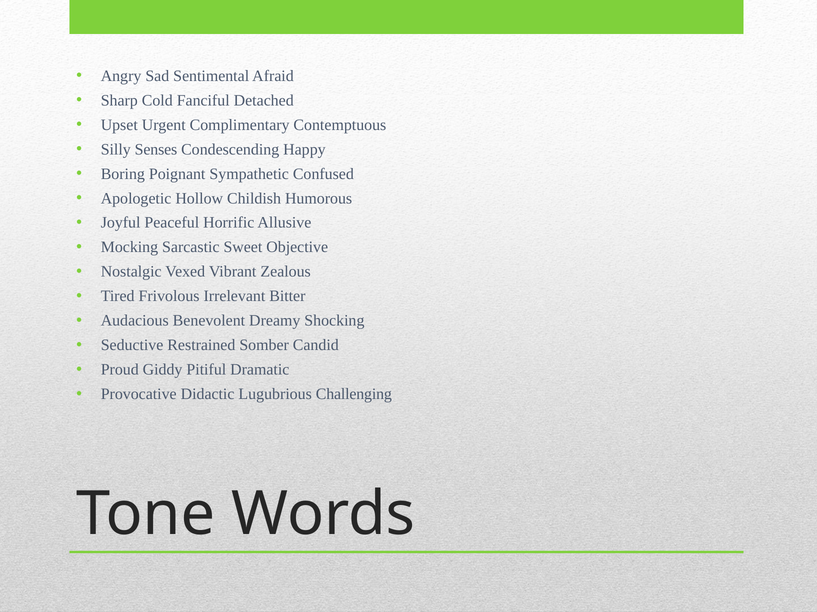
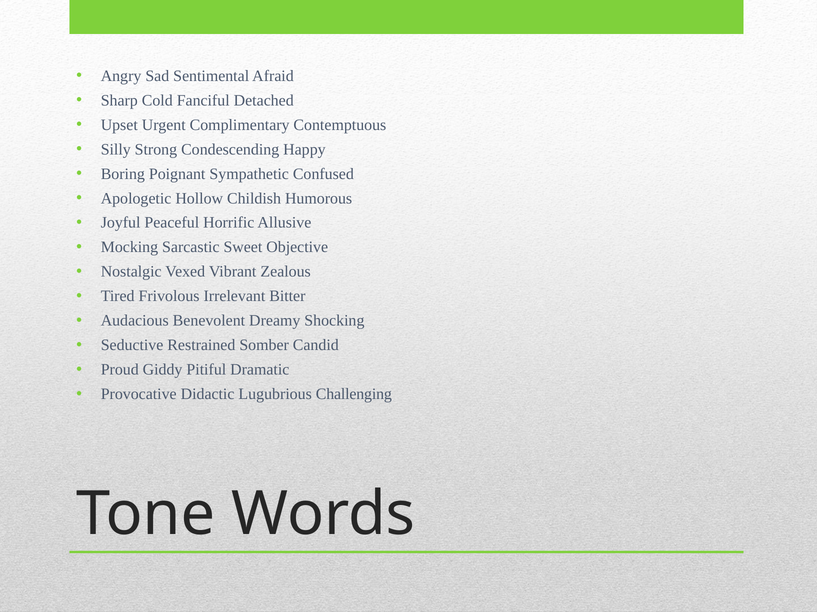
Senses: Senses -> Strong
